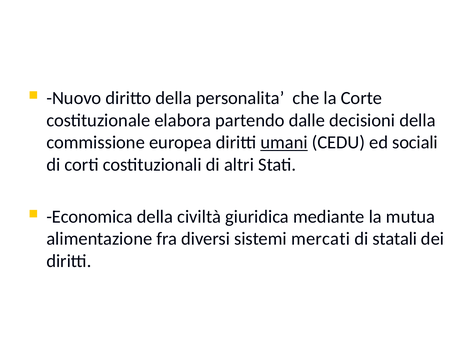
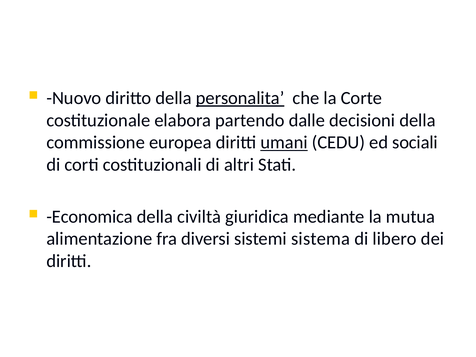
personalita underline: none -> present
mercati: mercati -> sistema
statali: statali -> libero
